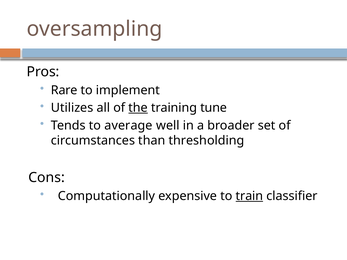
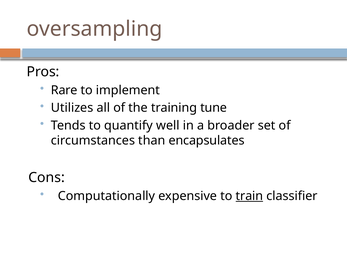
the underline: present -> none
average: average -> quantify
thresholding: thresholding -> encapsulates
